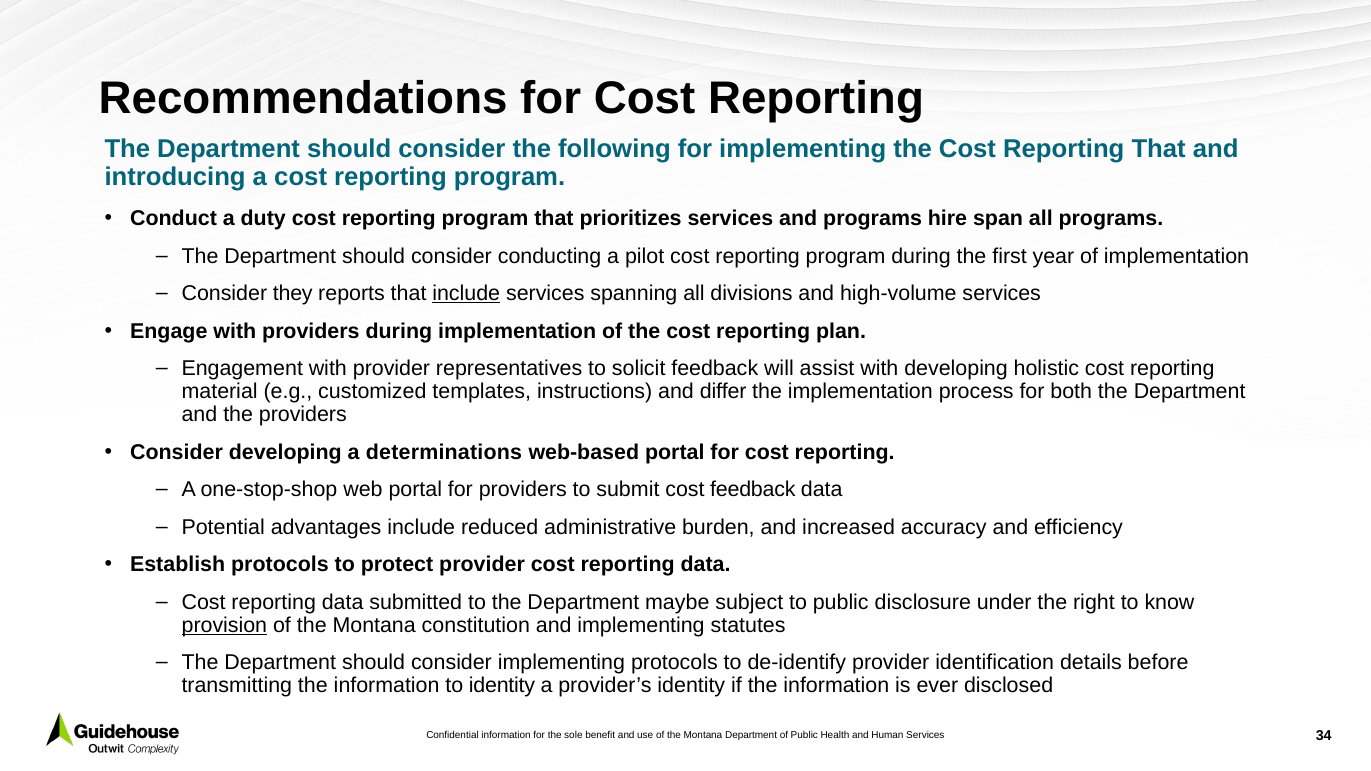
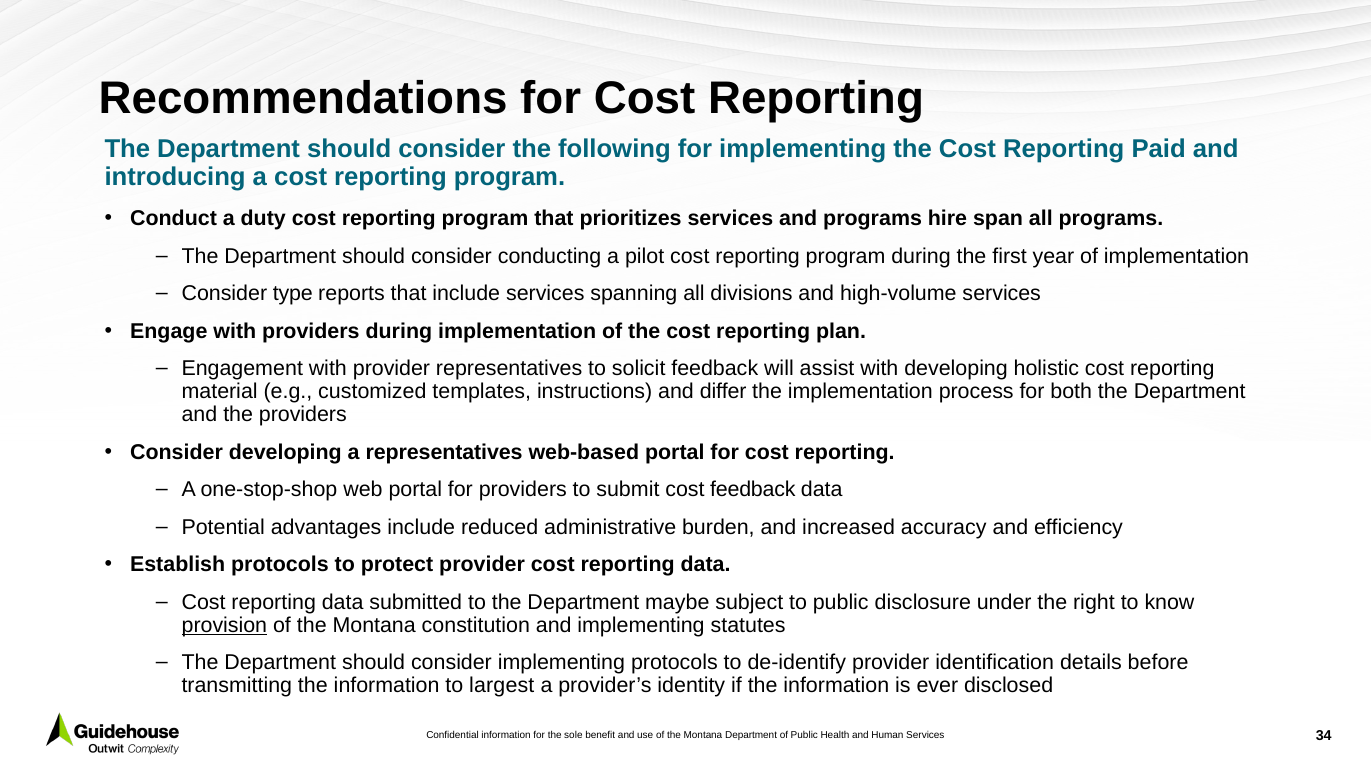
Reporting That: That -> Paid
they: they -> type
include at (466, 294) underline: present -> none
a determinations: determinations -> representatives
to identity: identity -> largest
